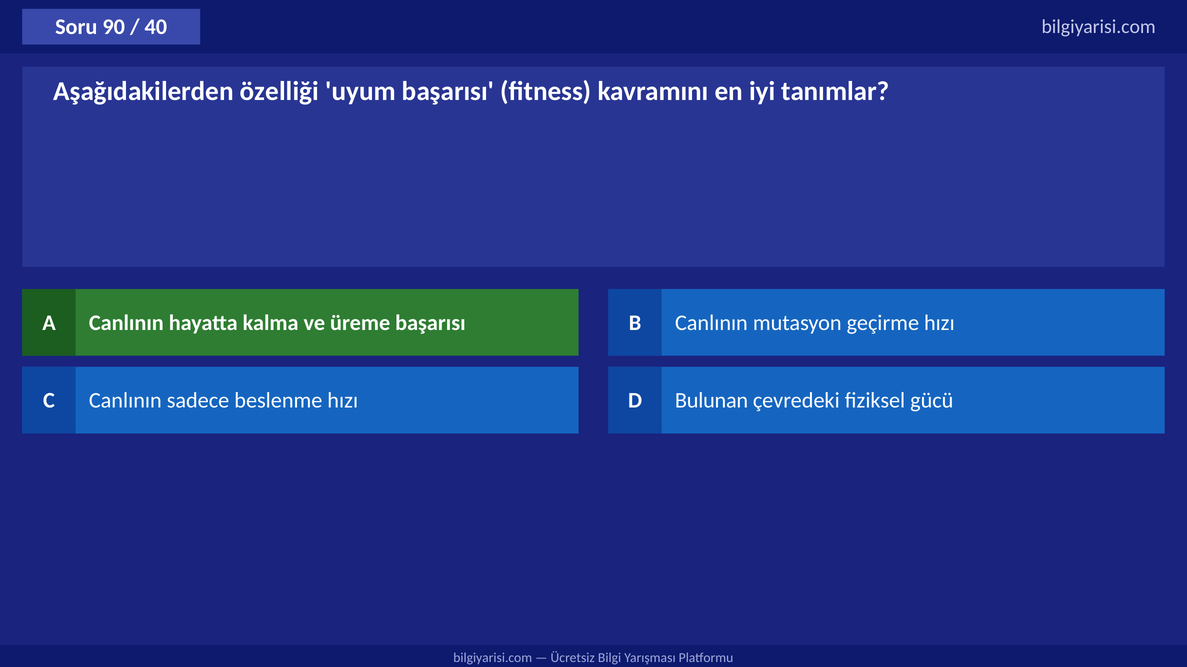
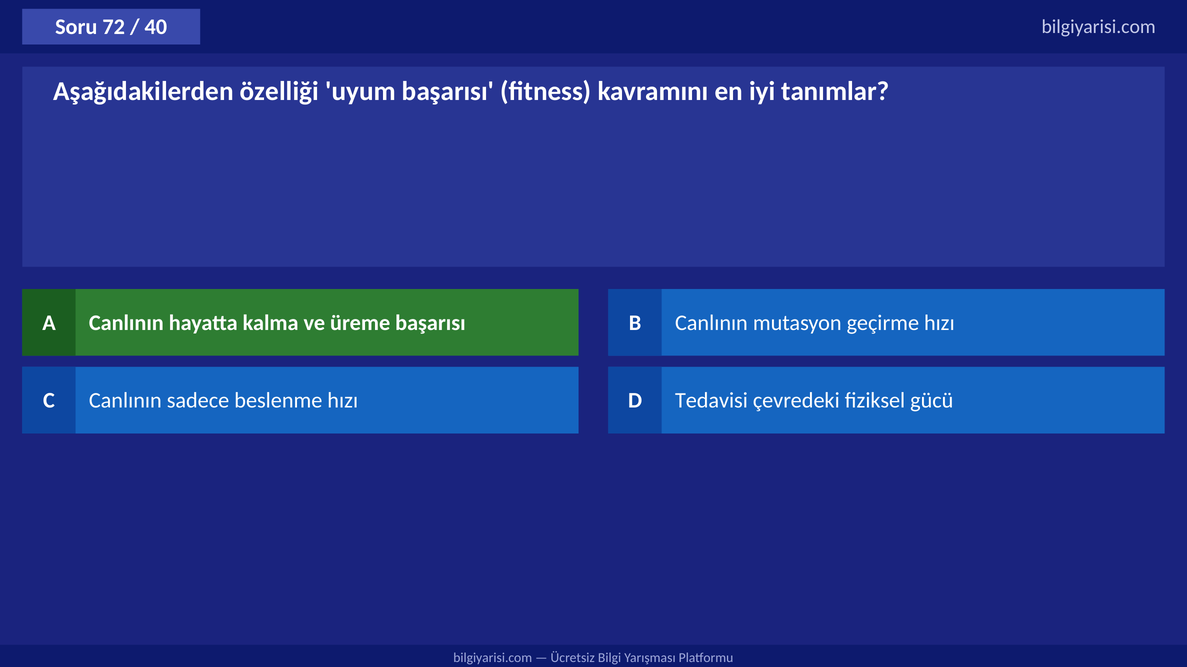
90: 90 -> 72
Bulunan: Bulunan -> Tedavisi
